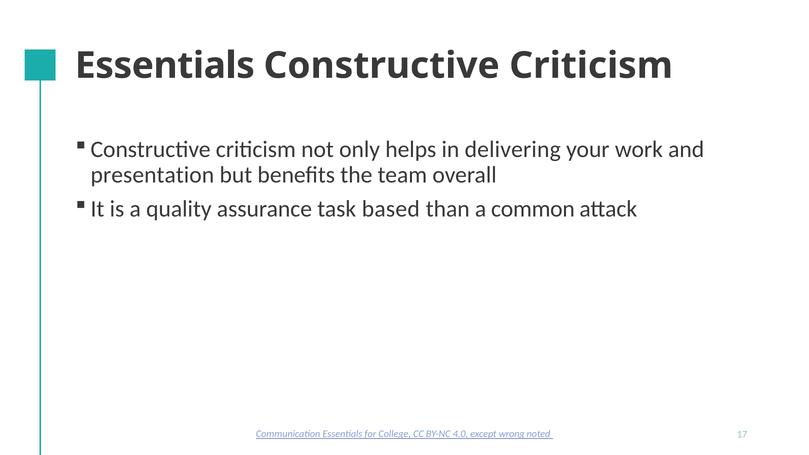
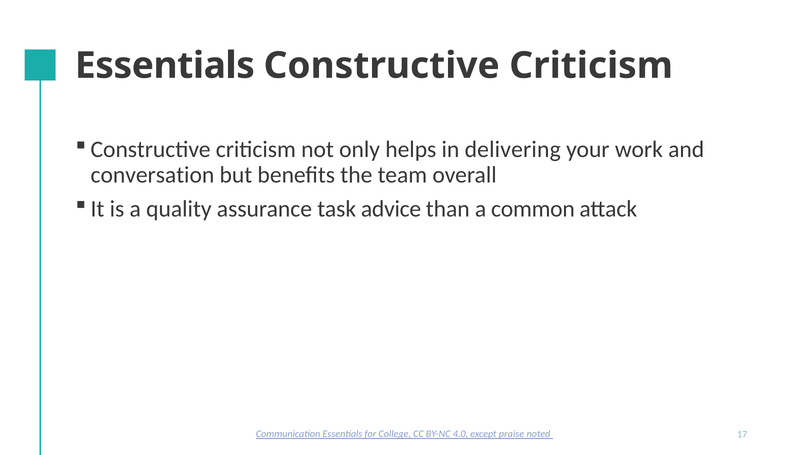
presentation: presentation -> conversation
based: based -> advice
wrong: wrong -> praise
